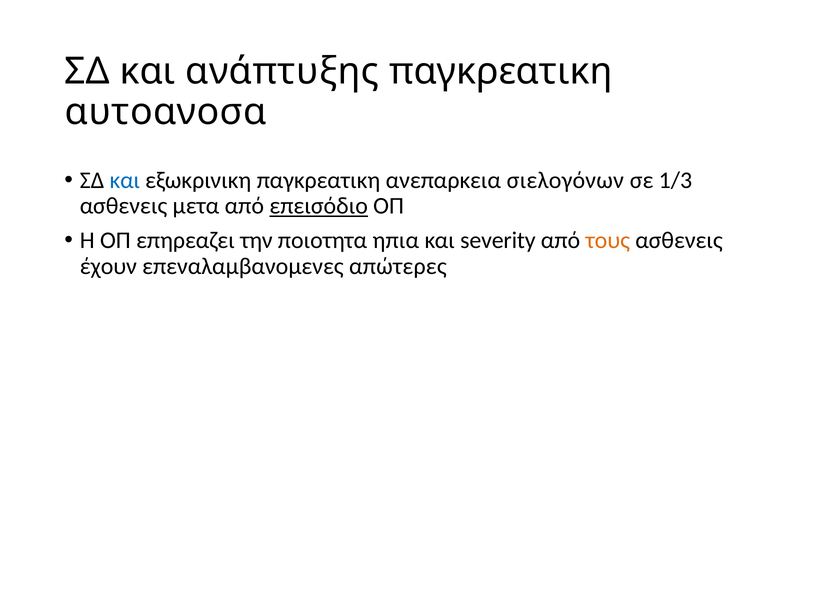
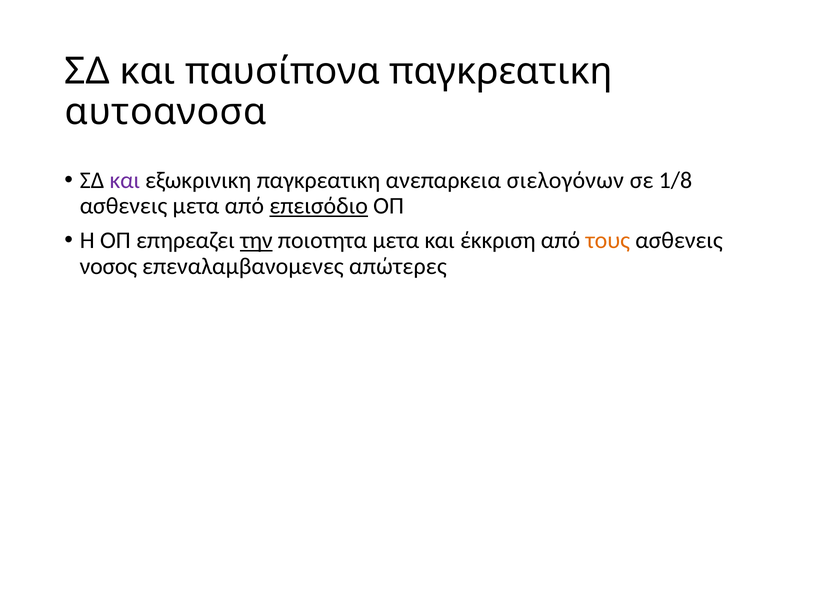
ανάπτυξης: ανάπτυξης -> παυσίπονα
και at (125, 180) colour: blue -> purple
1/3: 1/3 -> 1/8
την underline: none -> present
ποιοτητα ηπια: ηπια -> μετα
severity: severity -> έκκριση
έχουν: έχουν -> νοσος
